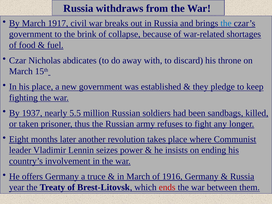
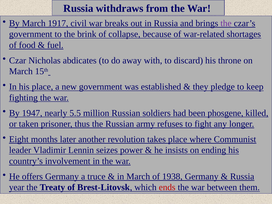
the at (226, 23) colour: blue -> purple
1937: 1937 -> 1947
sandbags: sandbags -> phosgene
1916: 1916 -> 1938
